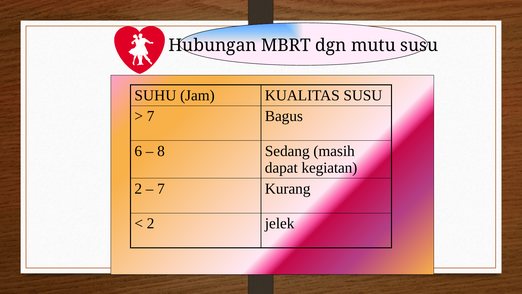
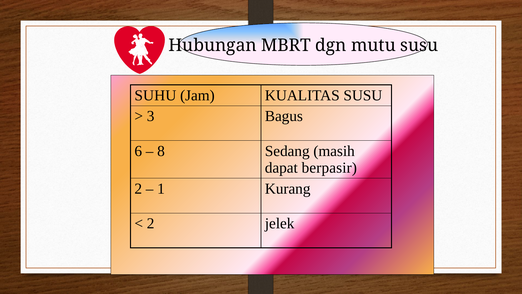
7 at (151, 116): 7 -> 3
kegiatan: kegiatan -> berpasir
7 at (161, 189): 7 -> 1
